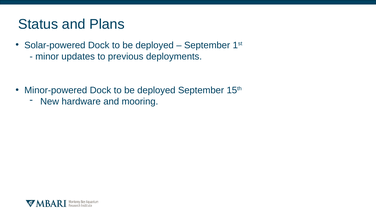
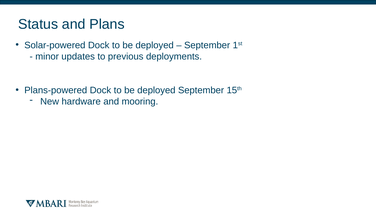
Minor-powered: Minor-powered -> Plans-powered
